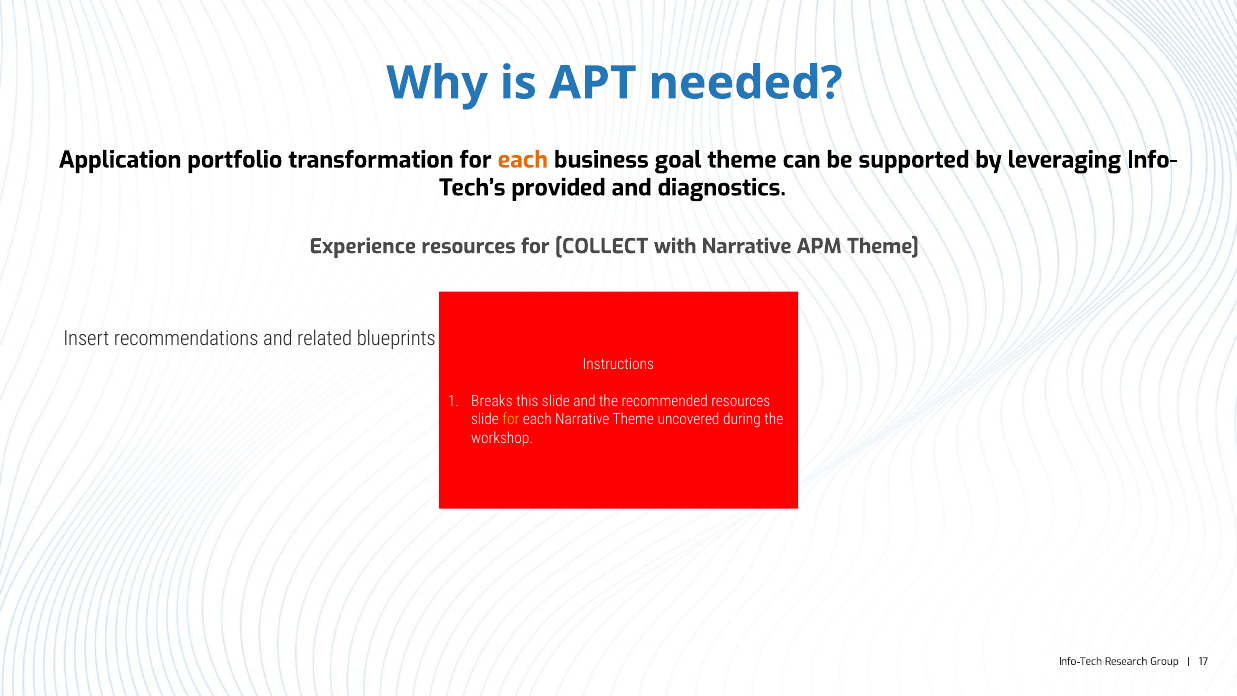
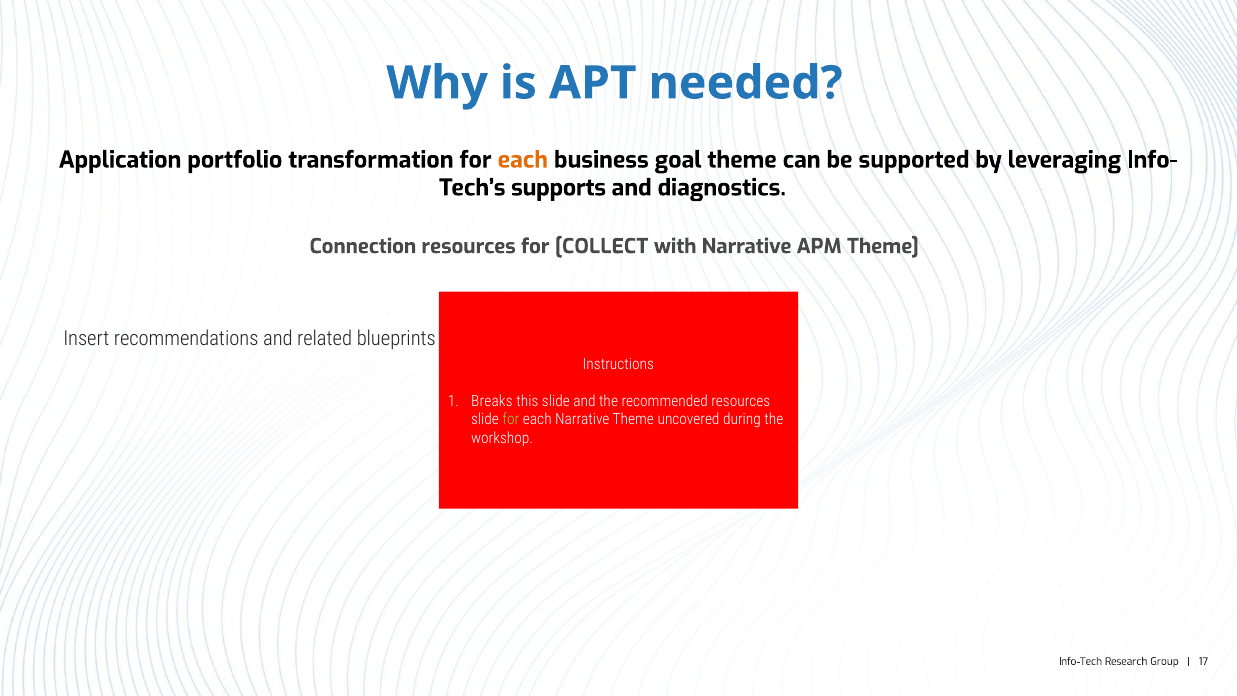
provided: provided -> supports
Experience: Experience -> Connection
for at (511, 420) colour: yellow -> light green
